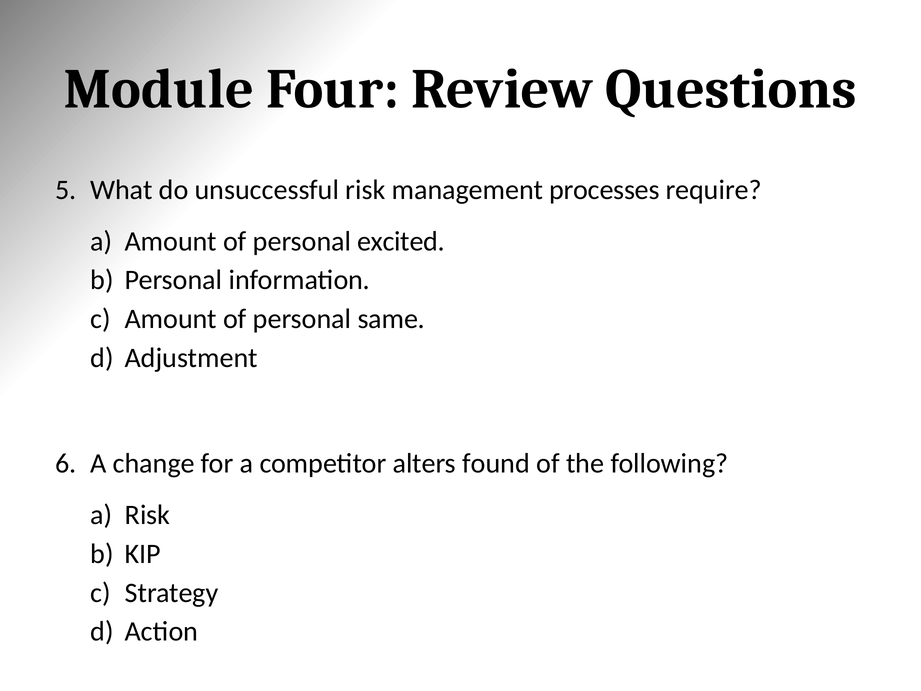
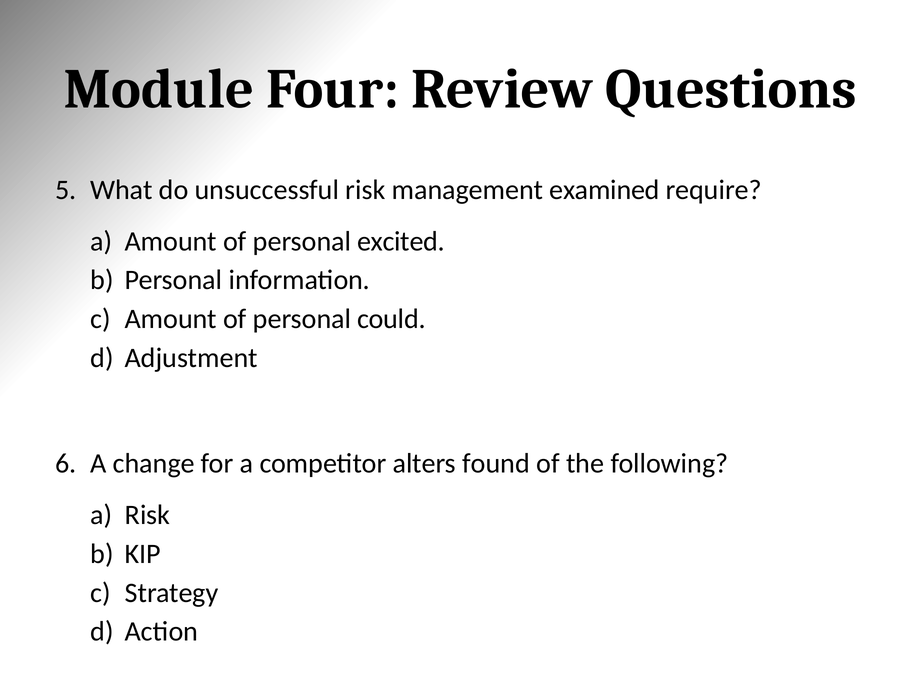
processes: processes -> examined
same: same -> could
